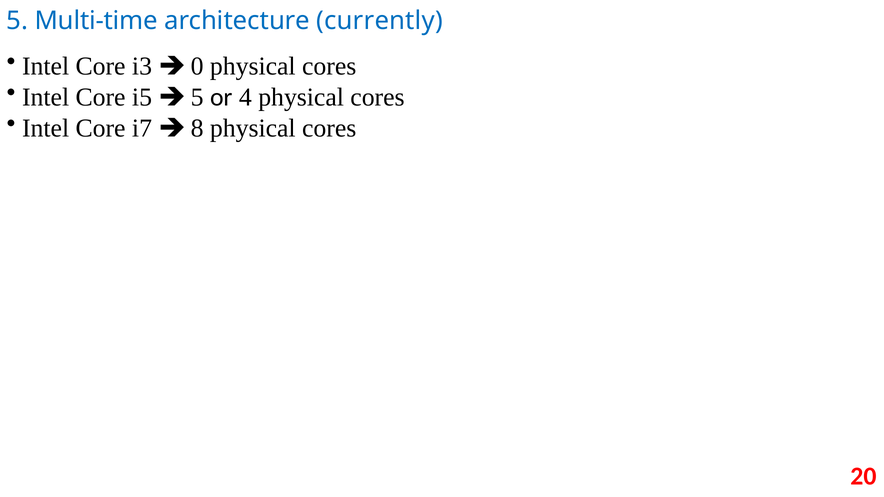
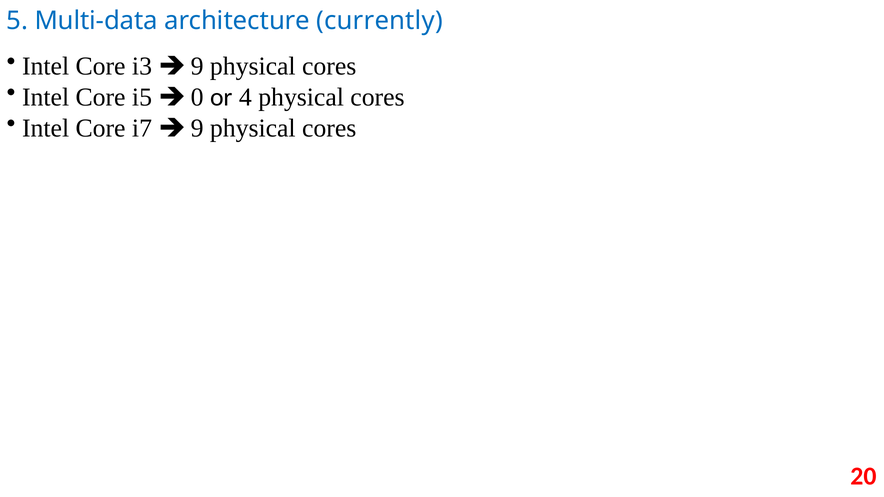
Multi-time: Multi-time -> Multi-data
0 at (197, 66): 0 -> 9
5 at (197, 97): 5 -> 0
8 at (197, 128): 8 -> 9
